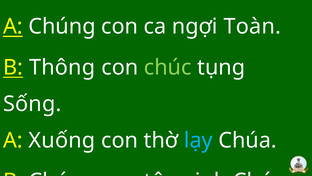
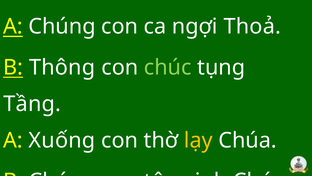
Toàn: Toàn -> Thoả
Sống: Sống -> Tầng
lạy colour: light blue -> yellow
